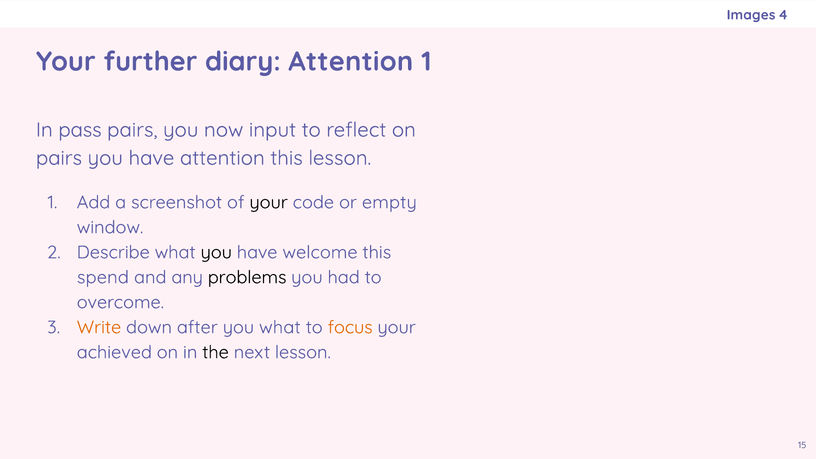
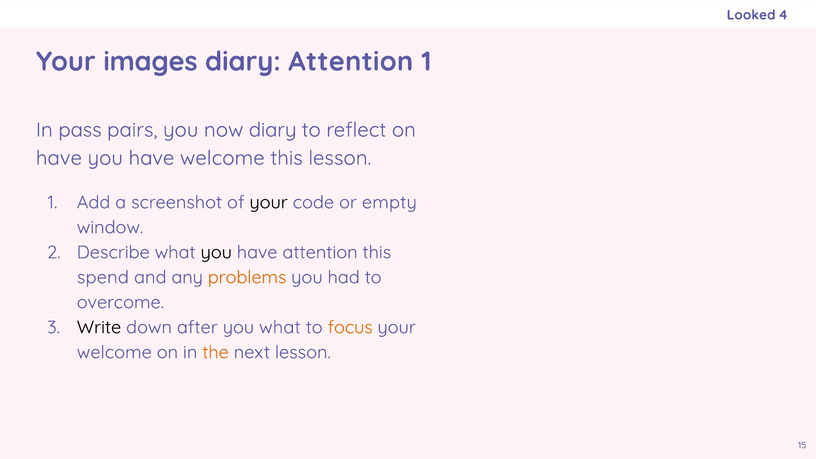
Images: Images -> Looked
further: further -> images
now input: input -> diary
pairs at (59, 158): pairs -> have
have attention: attention -> welcome
have welcome: welcome -> attention
problems colour: black -> orange
Write colour: orange -> black
achieved at (114, 352): achieved -> welcome
the colour: black -> orange
